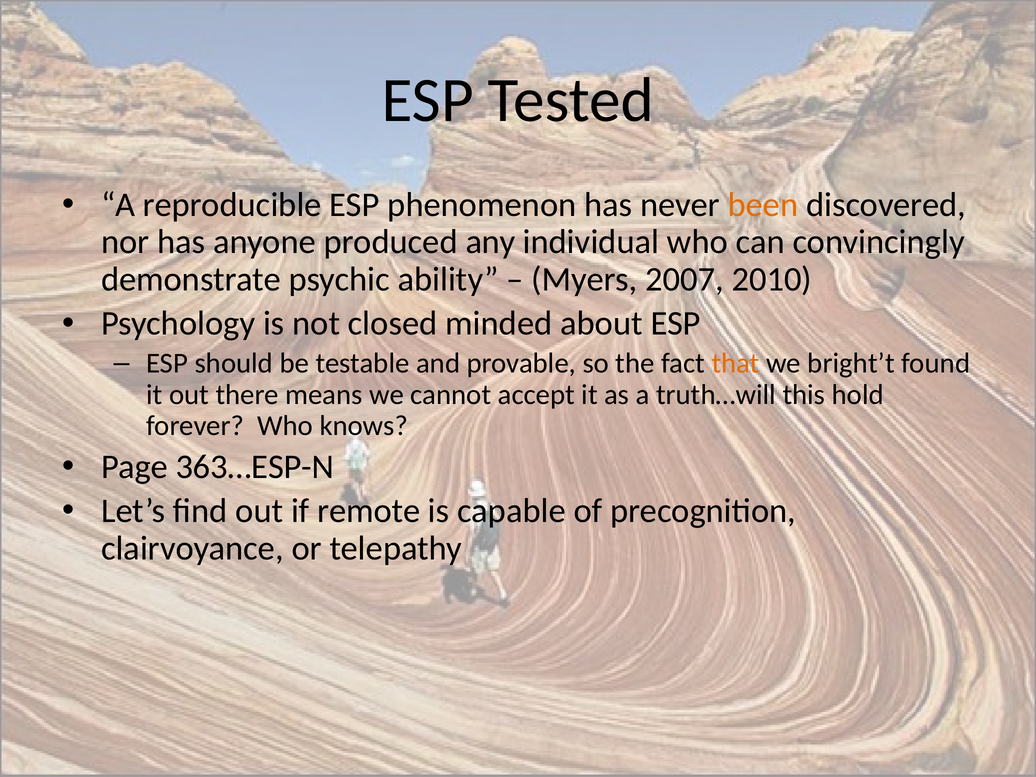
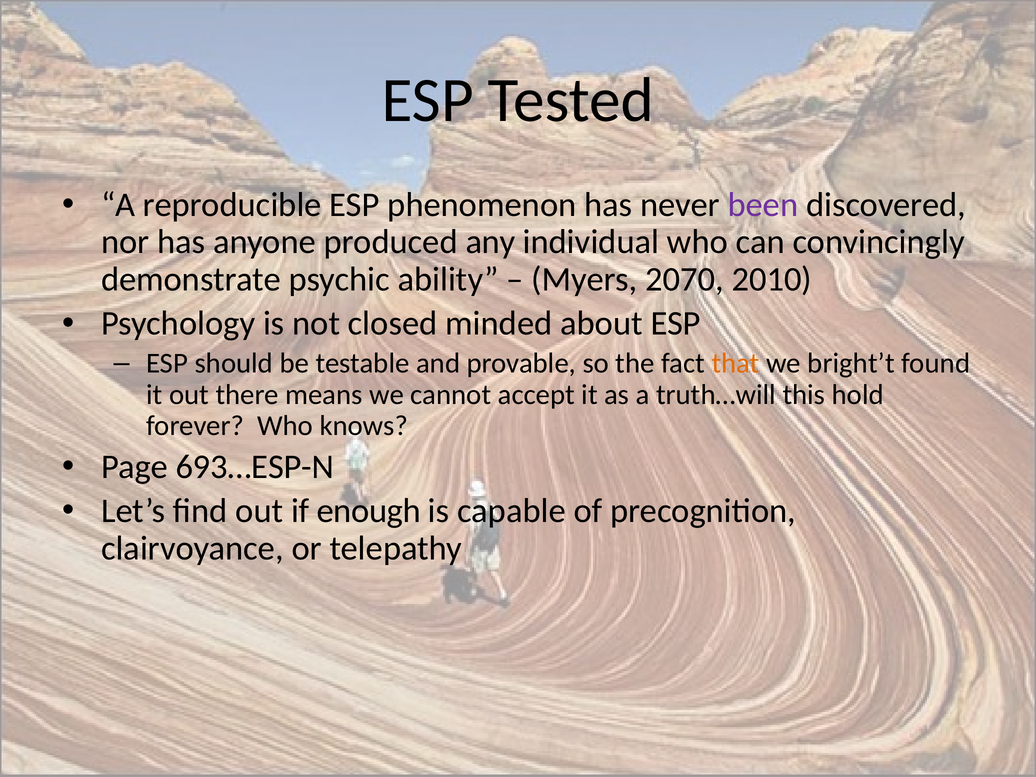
been colour: orange -> purple
2007: 2007 -> 2070
363…ESP-N: 363…ESP-N -> 693…ESP-N
remote: remote -> enough
